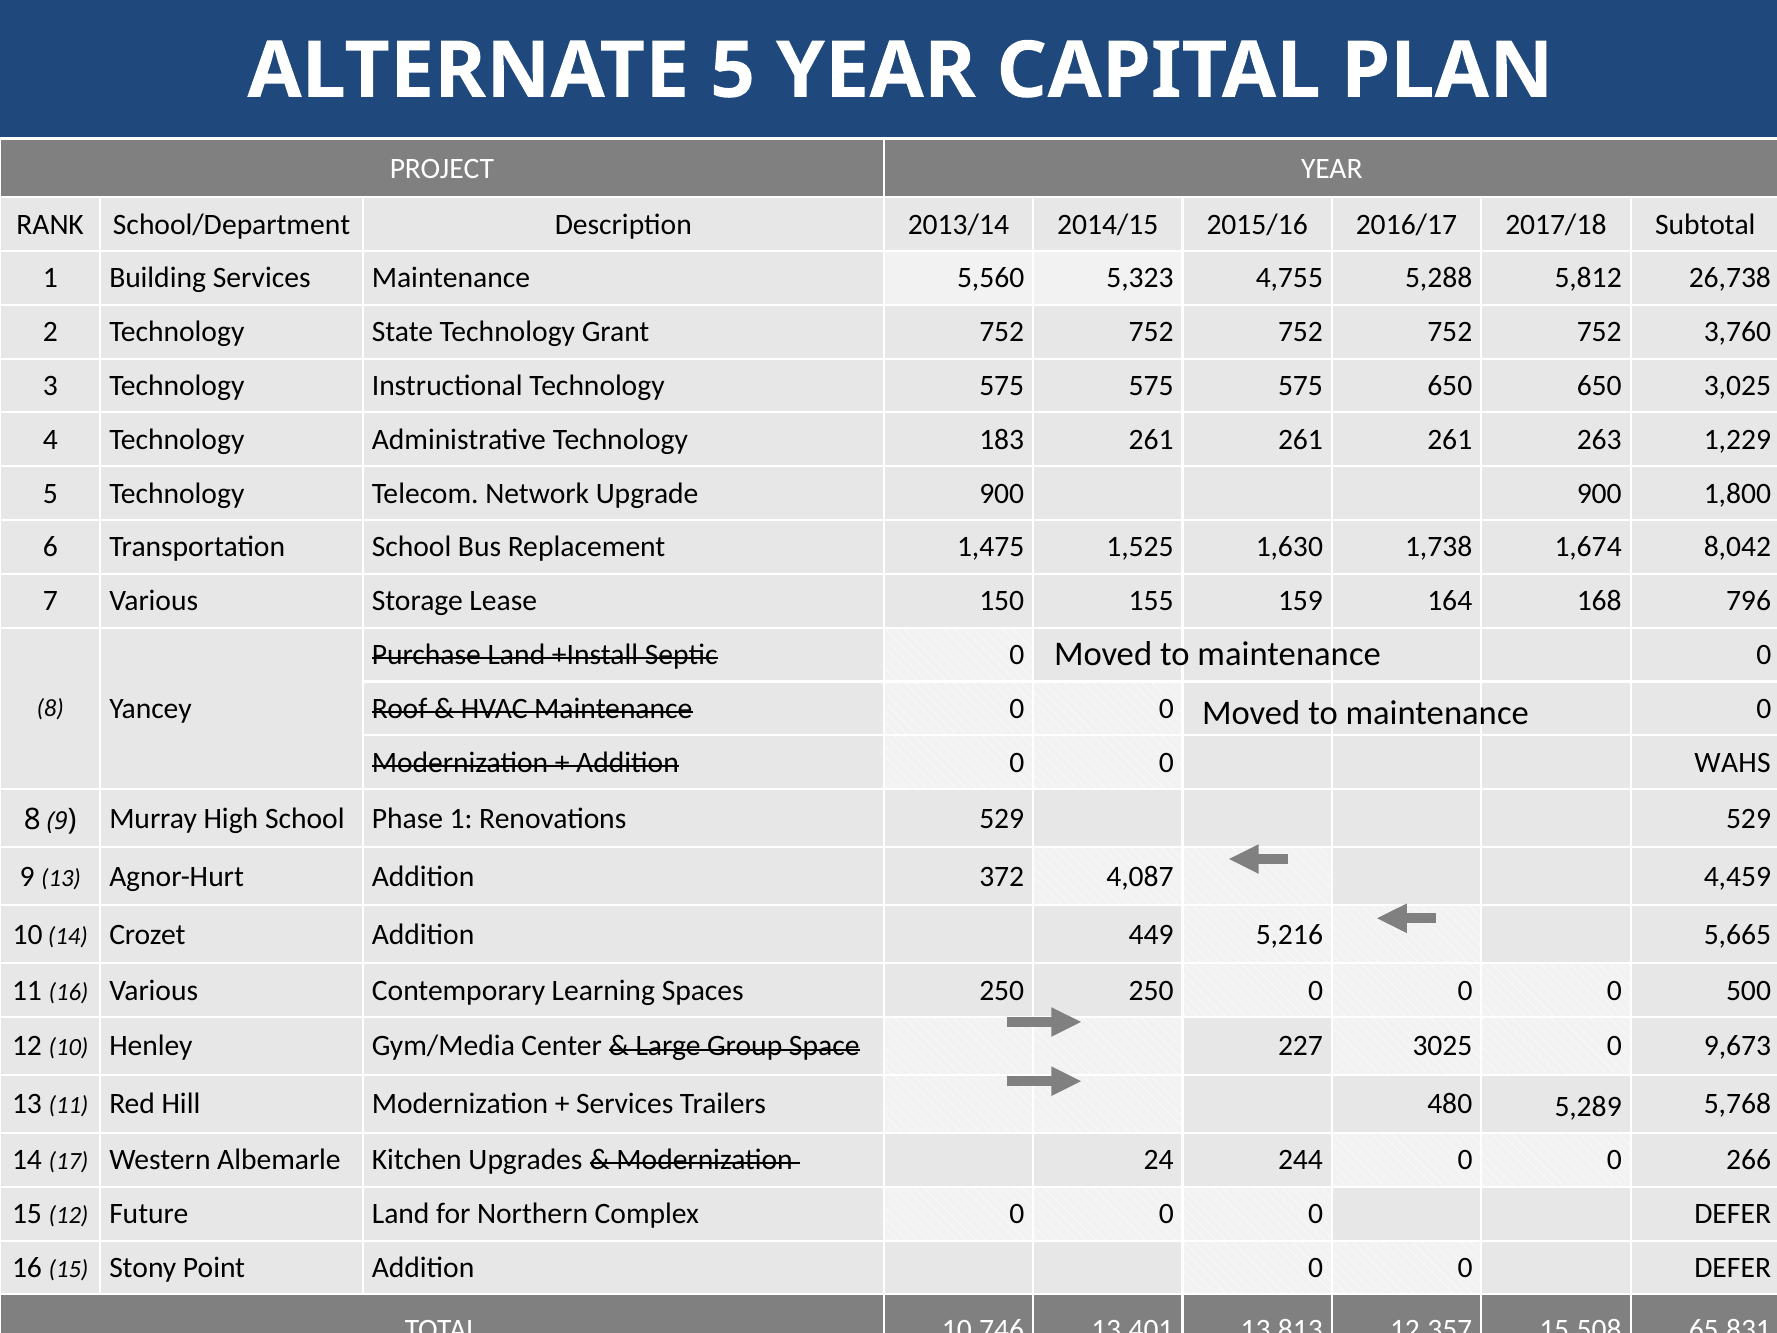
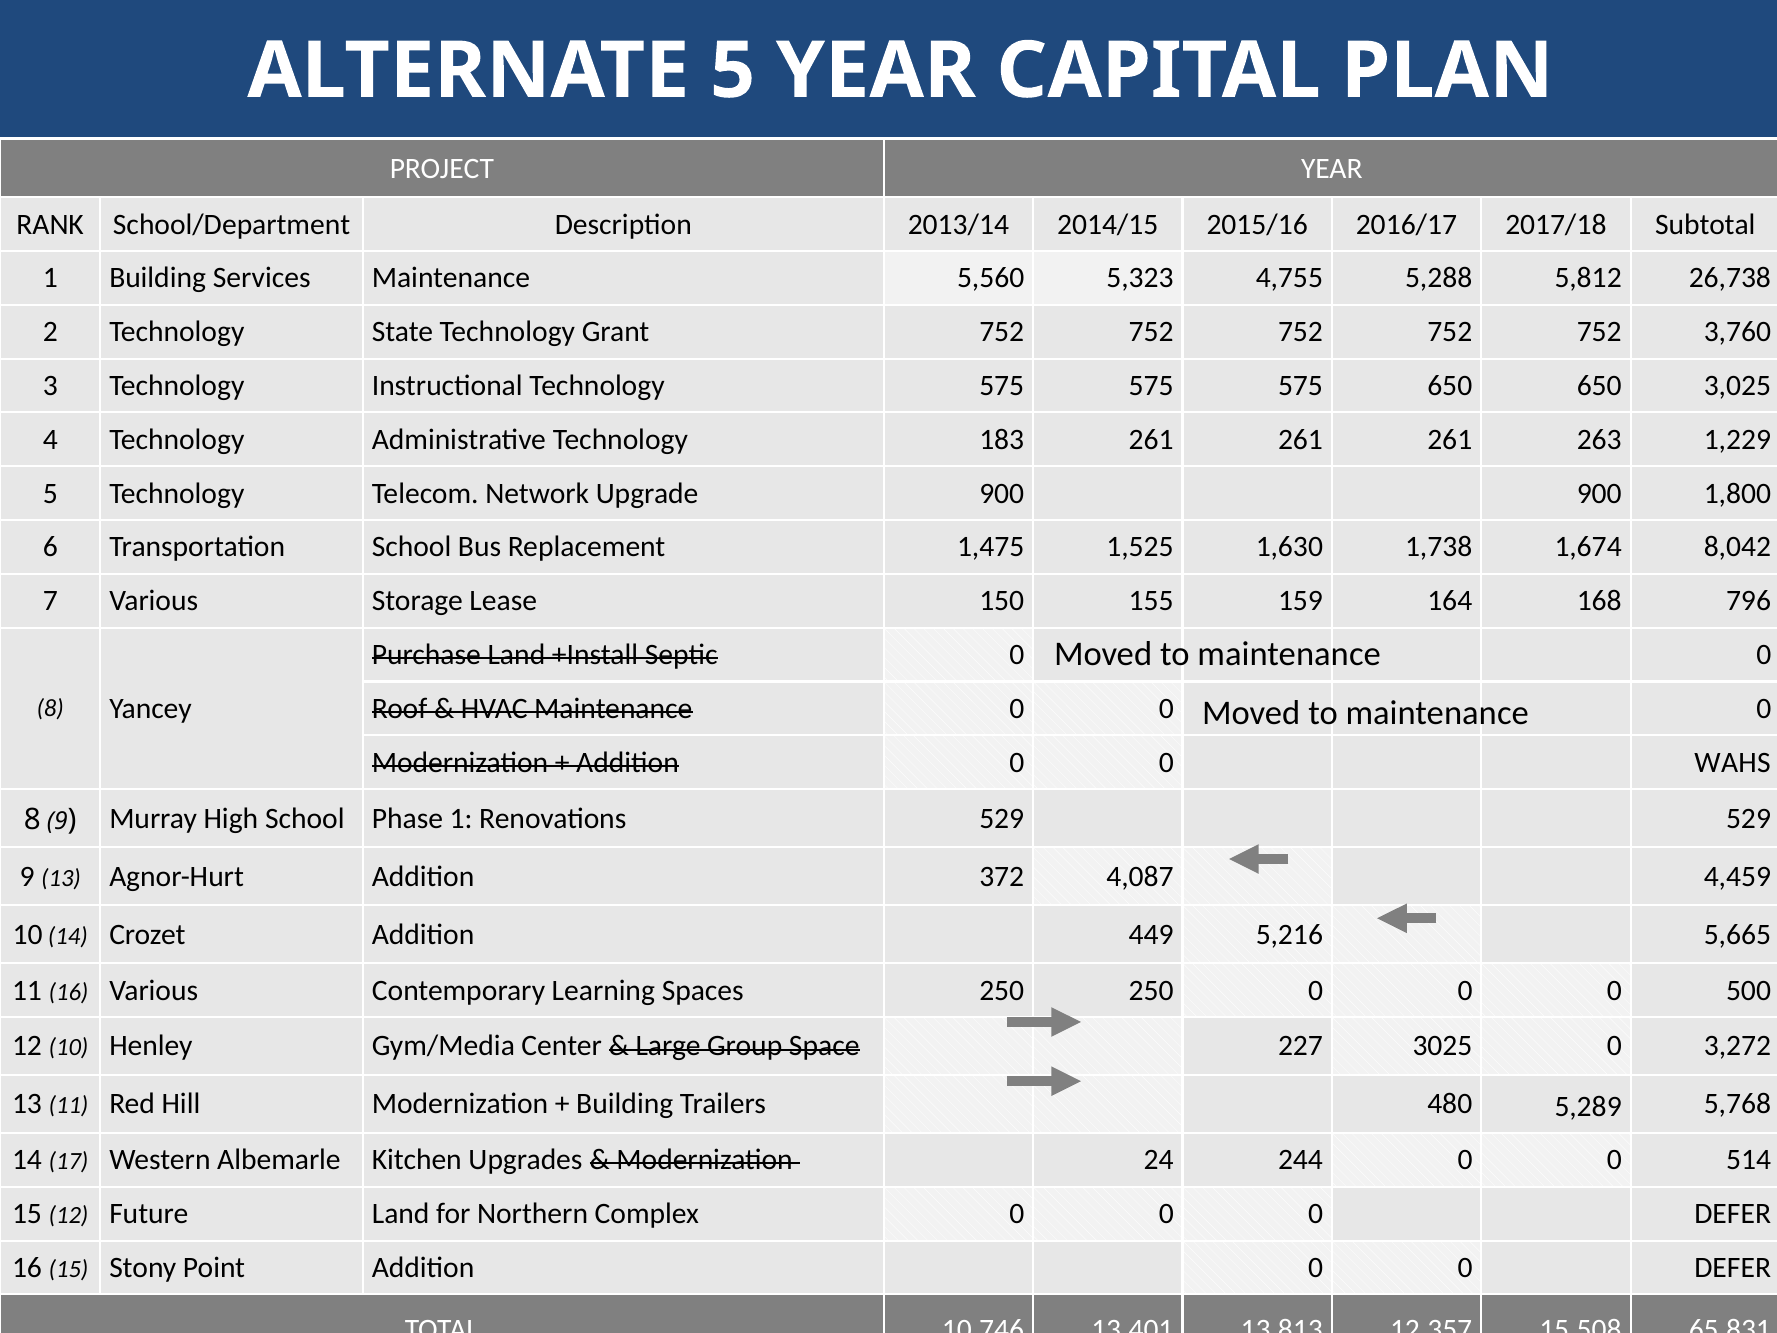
9,673: 9,673 -> 3,272
Services at (625, 1104): Services -> Building
266: 266 -> 514
